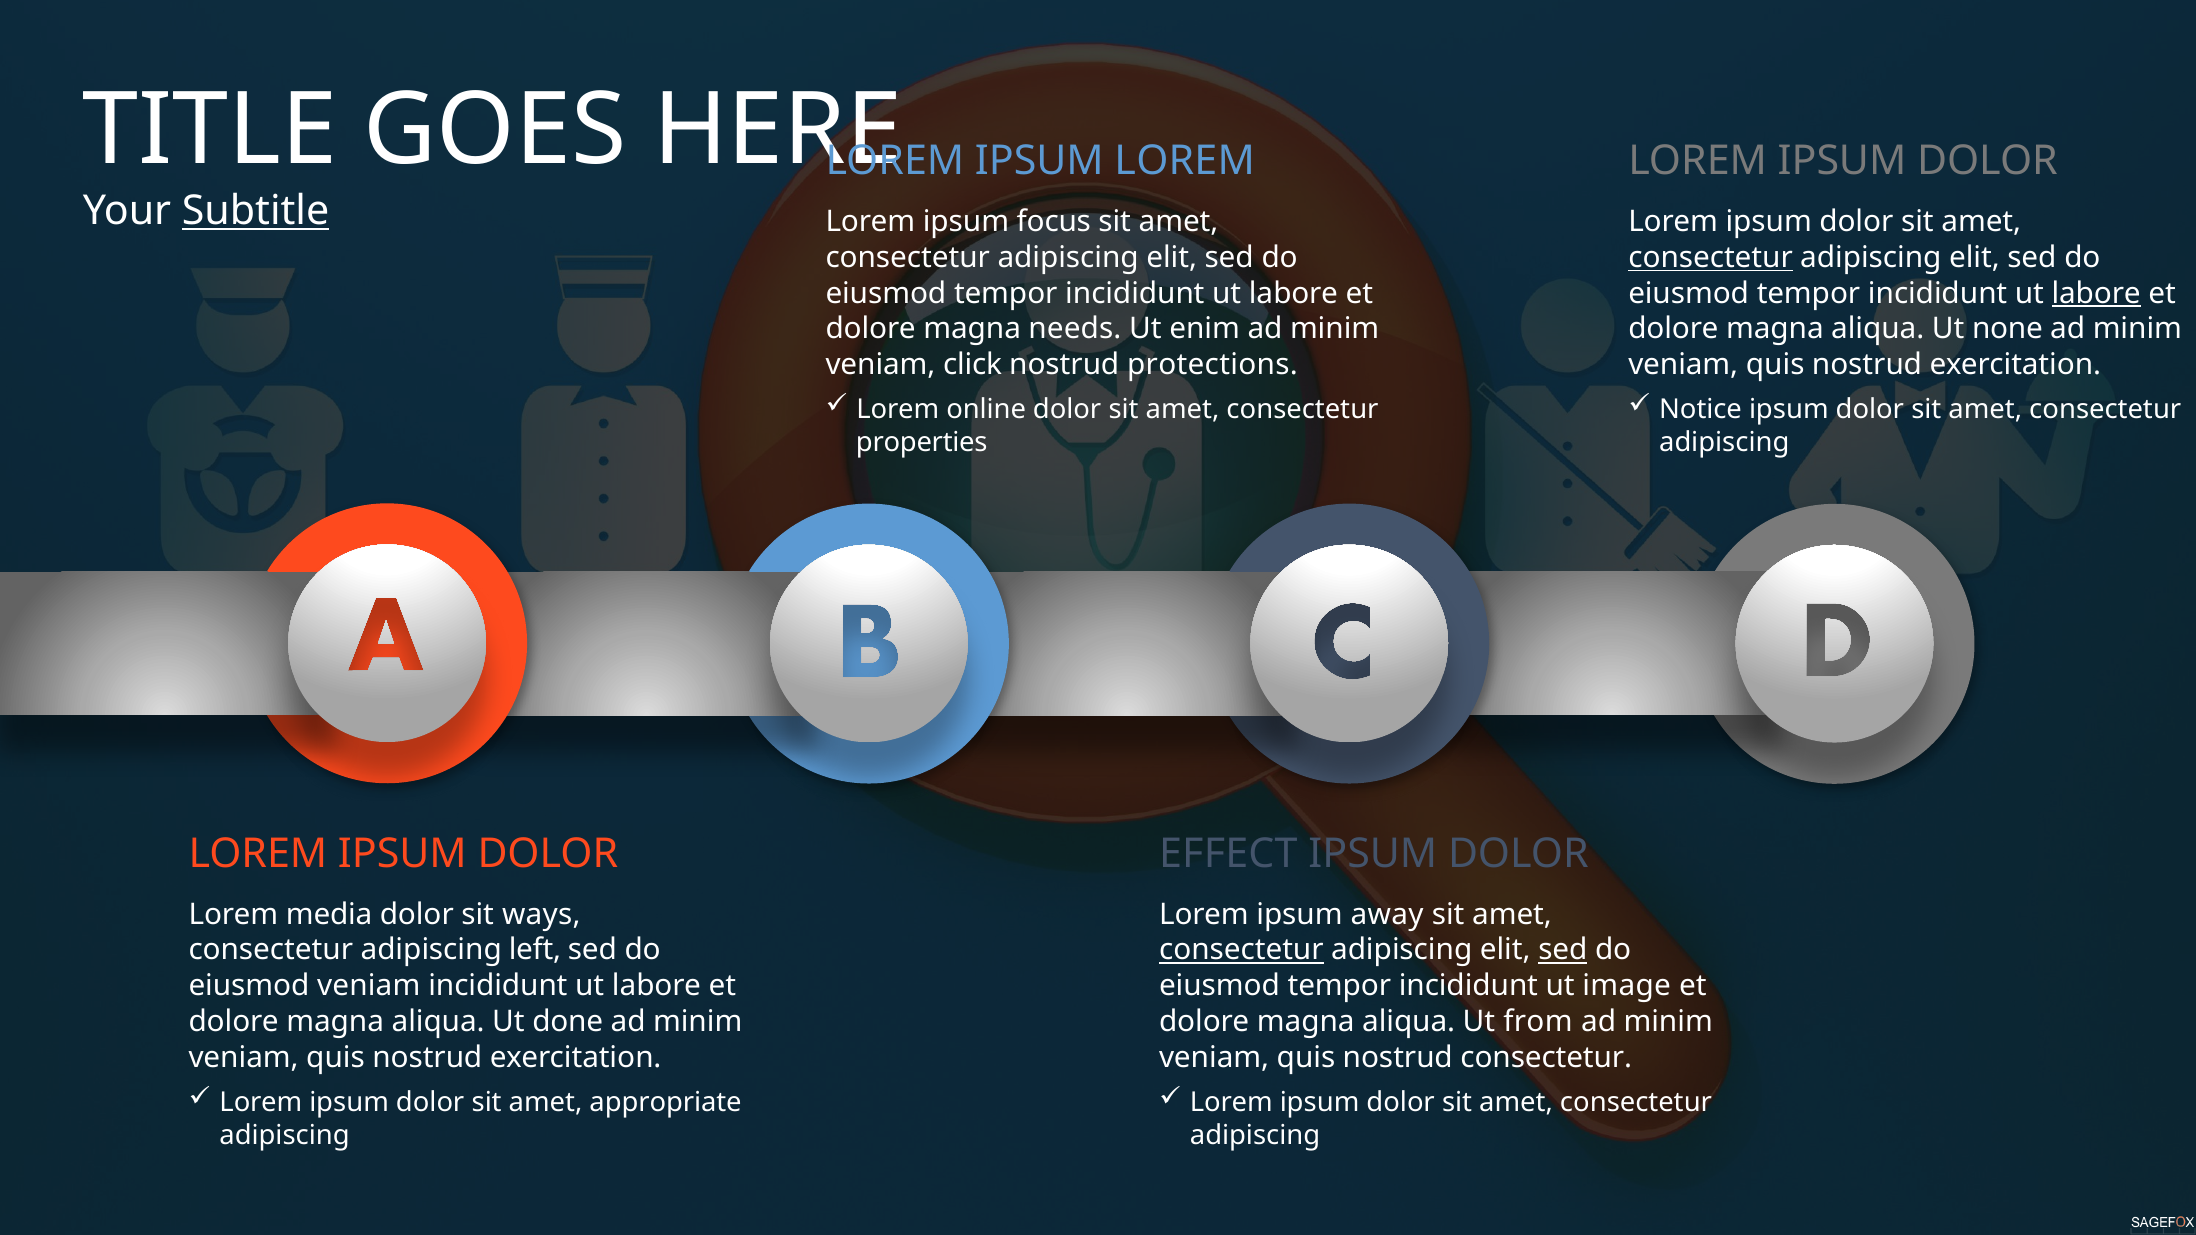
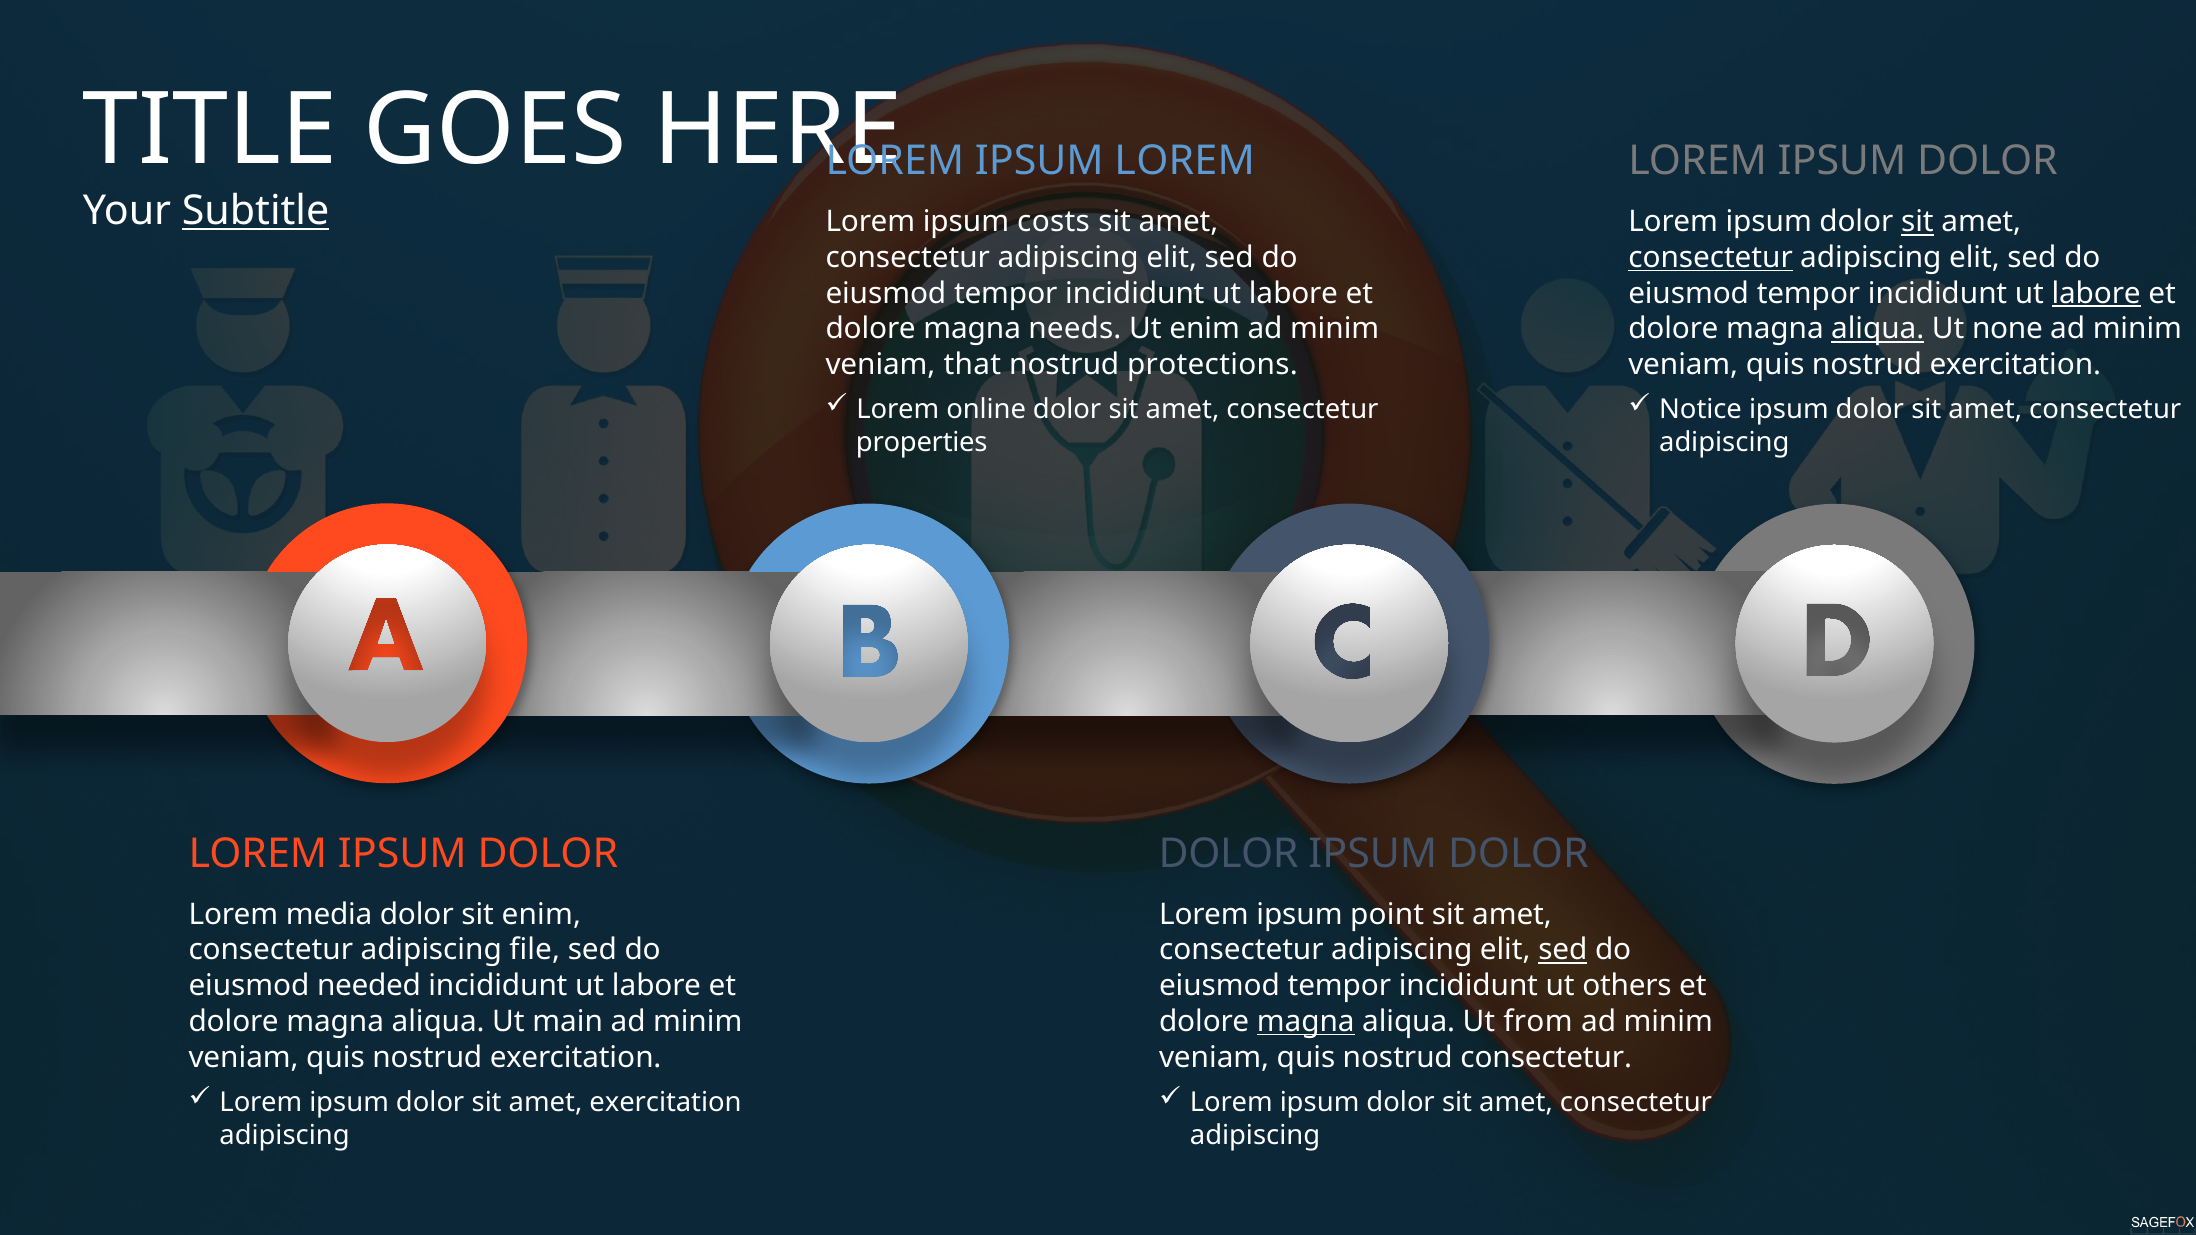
focus: focus -> costs
sit at (1917, 222) underline: none -> present
aliqua at (1878, 329) underline: none -> present
click: click -> that
EFFECT at (1228, 854): EFFECT -> DOLOR
sit ways: ways -> enim
away: away -> point
left: left -> file
consectetur at (1241, 950) underline: present -> none
eiusmod veniam: veniam -> needed
image: image -> others
done: done -> main
magna at (1306, 1022) underline: none -> present
amet appropriate: appropriate -> exercitation
